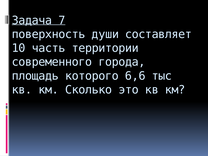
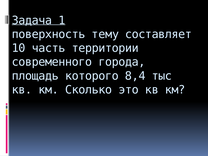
7: 7 -> 1
души: души -> тему
6,6: 6,6 -> 8,4
